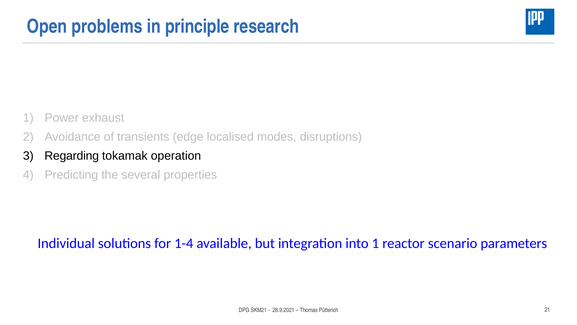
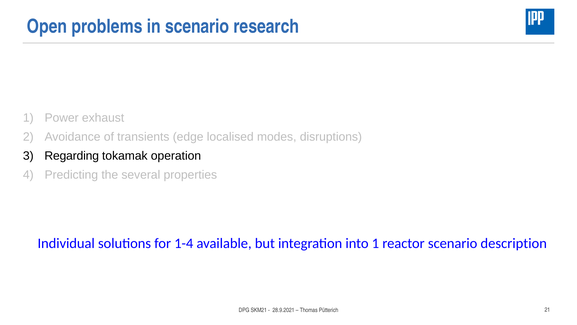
in principle: principle -> scenario
parameters: parameters -> description
